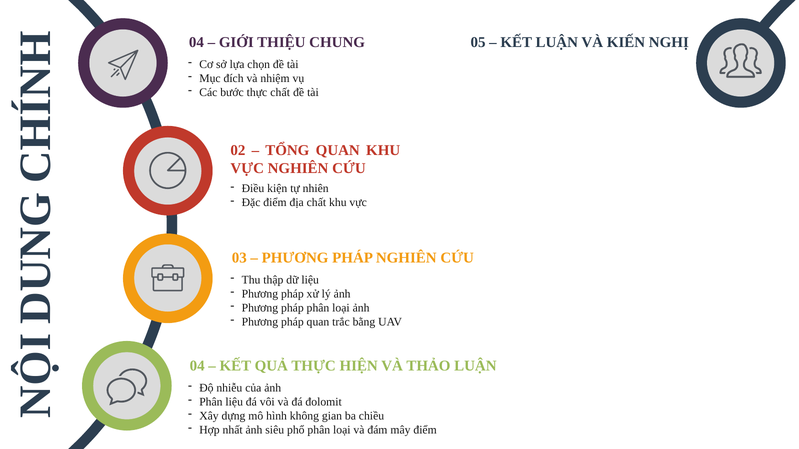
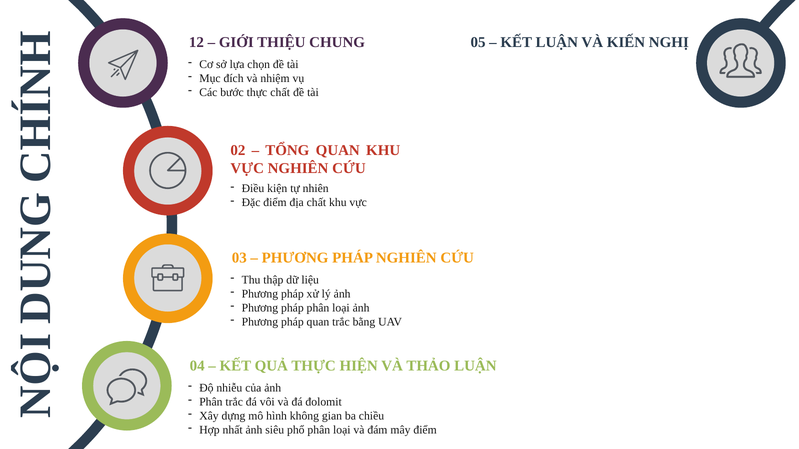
04 at (196, 42): 04 -> 12
Phân liệu: liệu -> trắc
